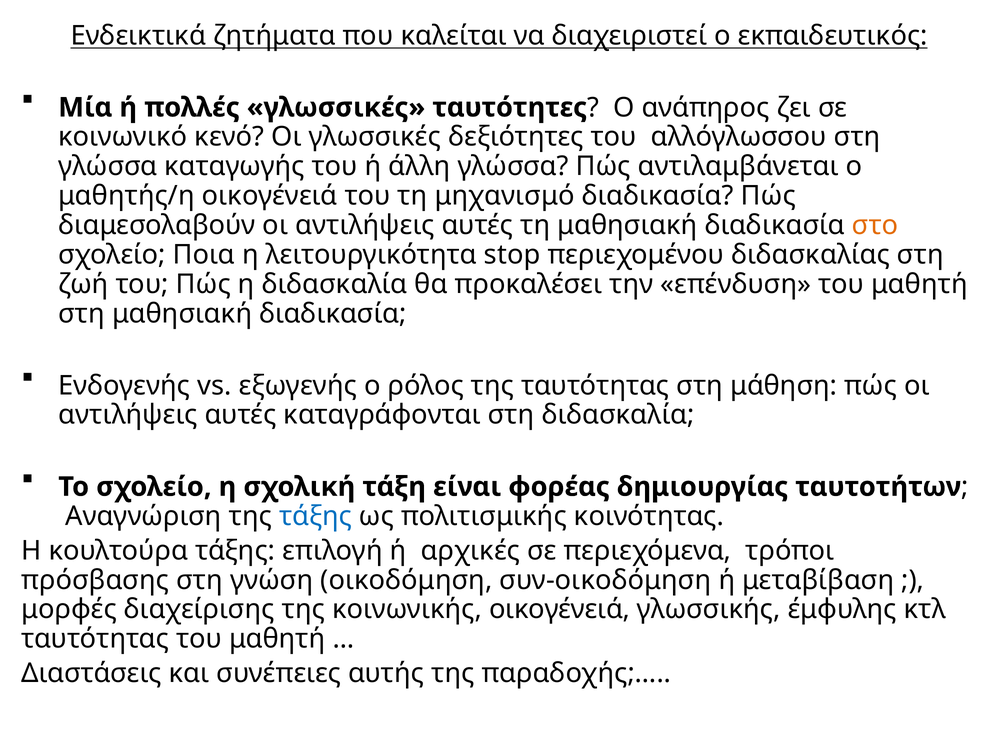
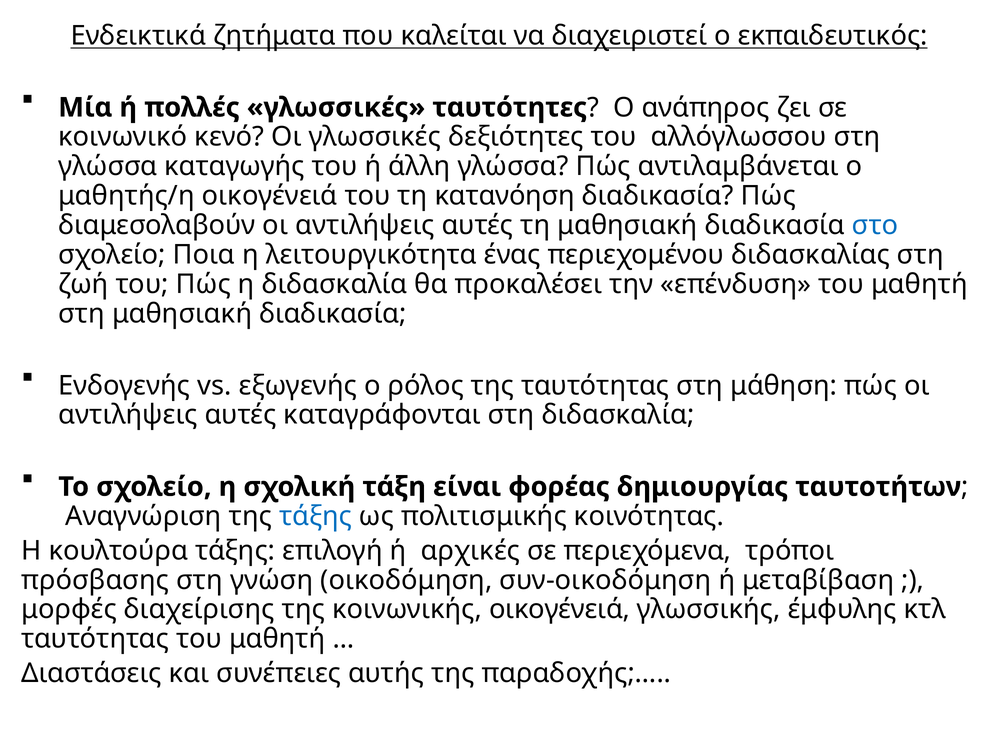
μηχανισμό: μηχανισμό -> κατανόηση
στο colour: orange -> blue
stop: stop -> ένας
